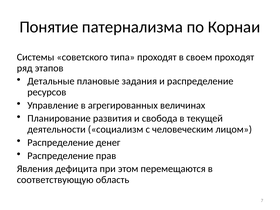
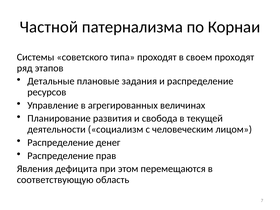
Понятие: Понятие -> Частной
